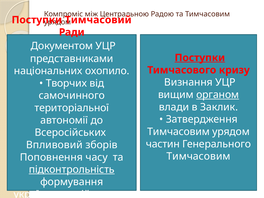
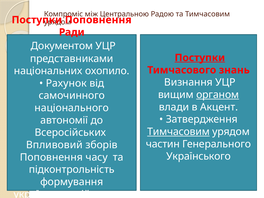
Тимчасовий at (98, 20): Тимчасовий -> Поповнення
кризу: кризу -> знань
Творчих: Творчих -> Рахунок
Заклик: Заклик -> Акцент
територіальної: територіальної -> національного
Тимчасовим at (179, 132) underline: none -> present
Тимчасовим at (198, 156): Тимчасовим -> Українського
підконтрольність underline: present -> none
